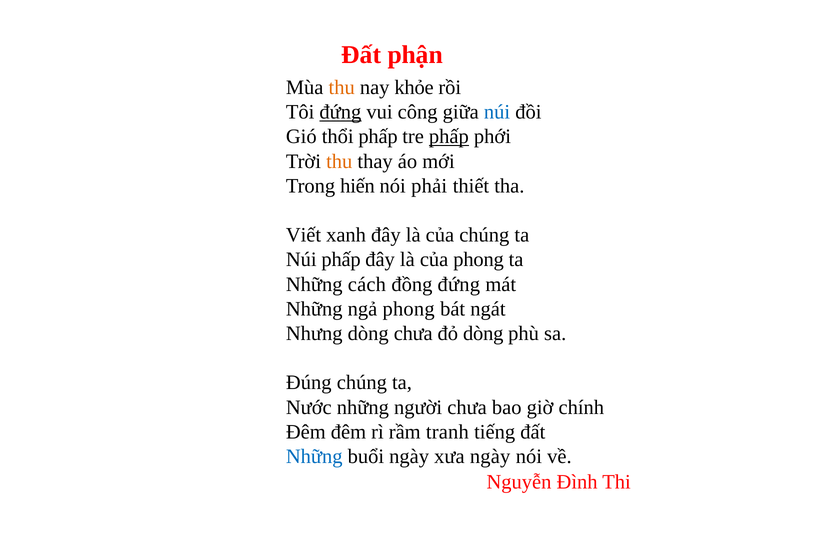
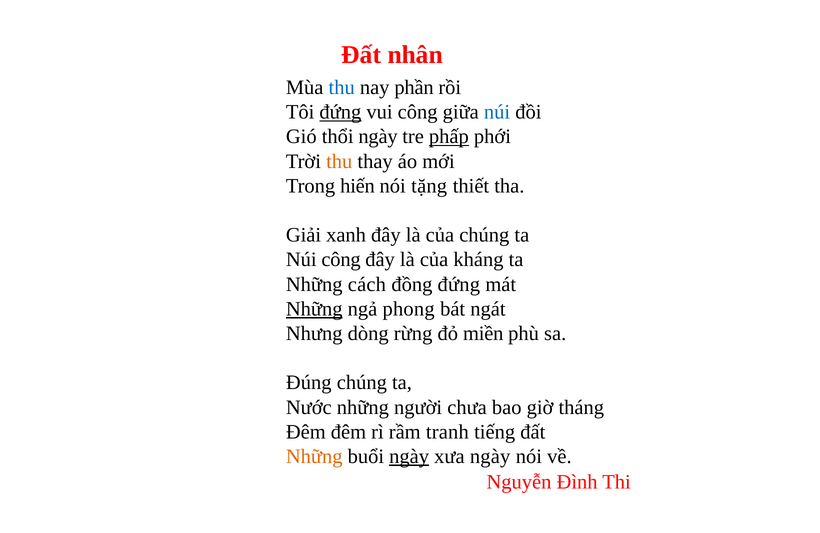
phận: phận -> nhân
thu at (342, 87) colour: orange -> blue
khỏe: khỏe -> phần
thổi phấp: phấp -> ngày
phải: phải -> tặng
Viết: Viết -> Giải
Núi phấp: phấp -> công
của phong: phong -> kháng
Những at (314, 309) underline: none -> present
dòng chưa: chưa -> rừng
đỏ dòng: dòng -> miền
chính: chính -> tháng
Những at (314, 456) colour: blue -> orange
ngày at (409, 456) underline: none -> present
